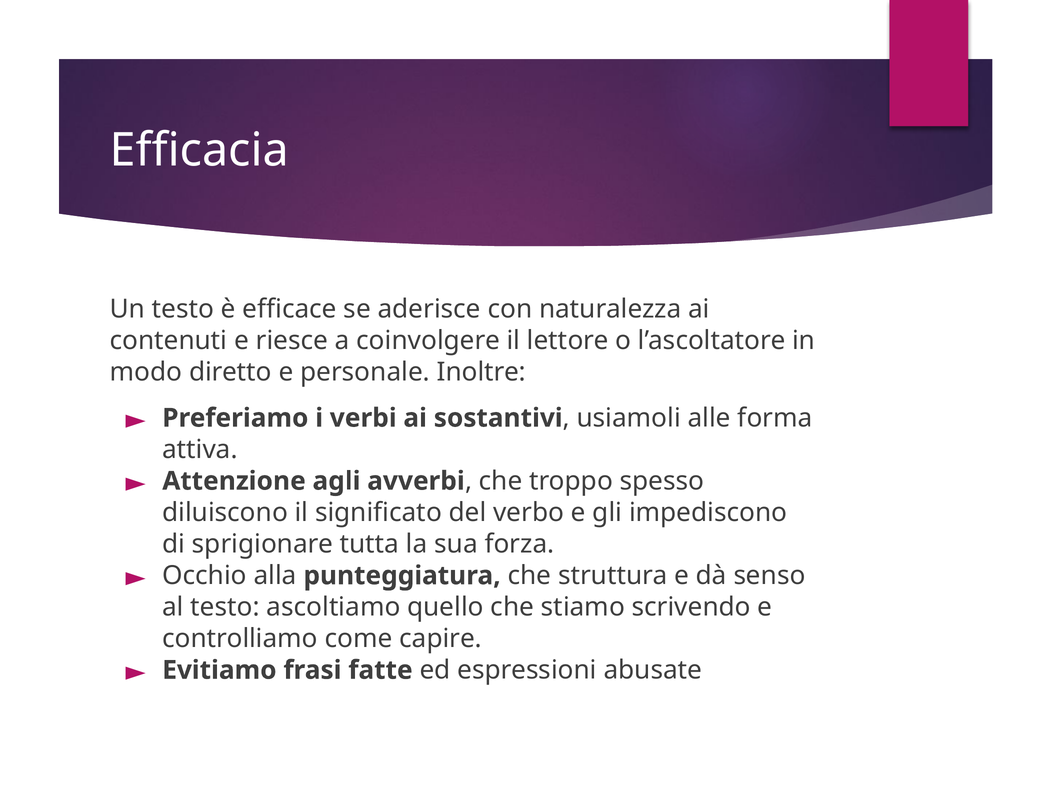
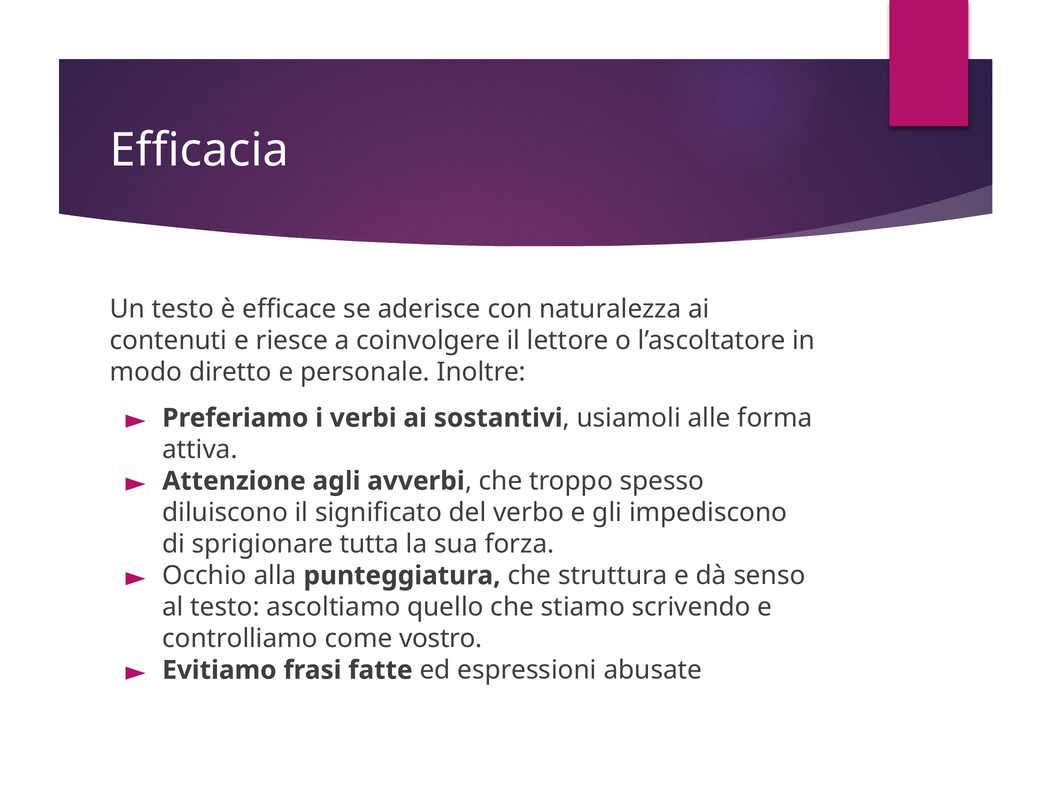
capire: capire -> vostro
